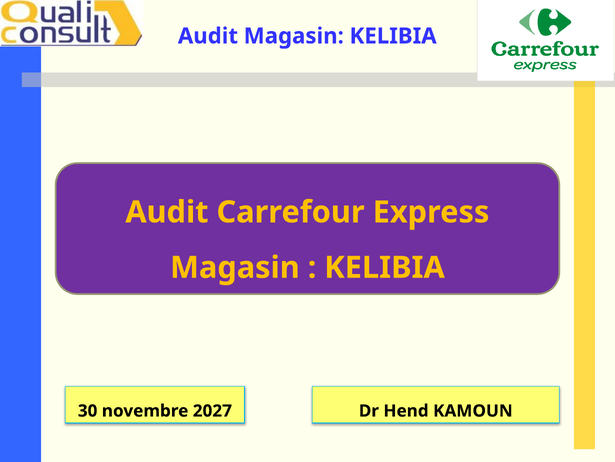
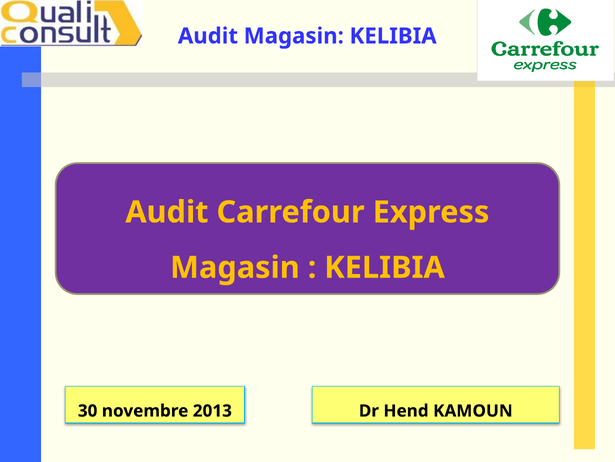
2027: 2027 -> 2013
